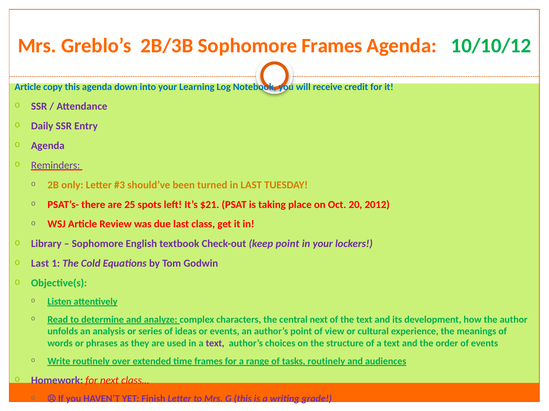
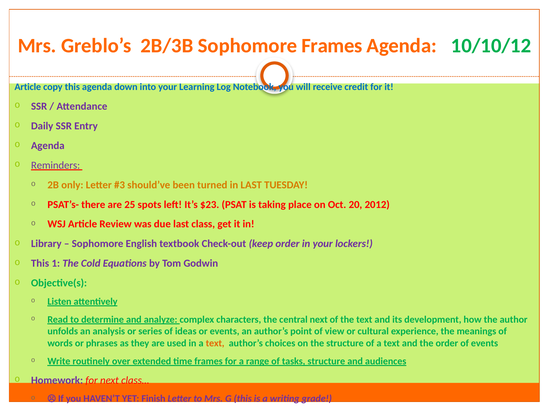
$21: $21 -> $23
keep point: point -> order
Last at (40, 264): Last -> This
text at (215, 344) colour: purple -> orange
tasks routinely: routinely -> structure
